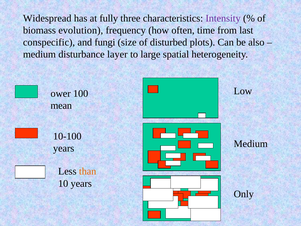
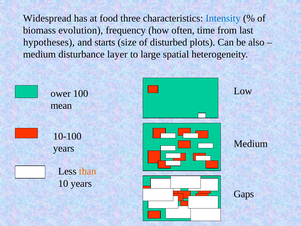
fully: fully -> food
Intensity colour: purple -> blue
conspecific: conspecific -> hypotheses
fungi: fungi -> starts
Only: Only -> Gaps
